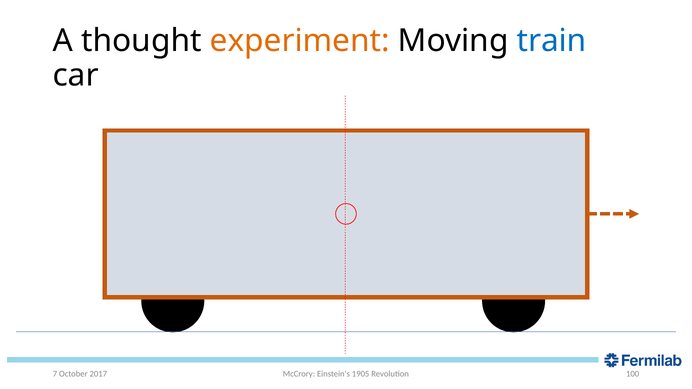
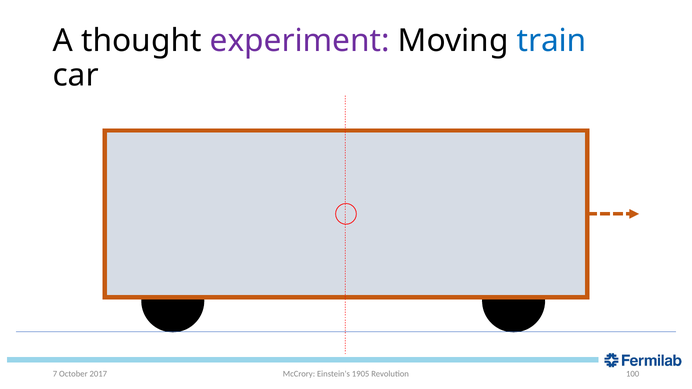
experiment colour: orange -> purple
